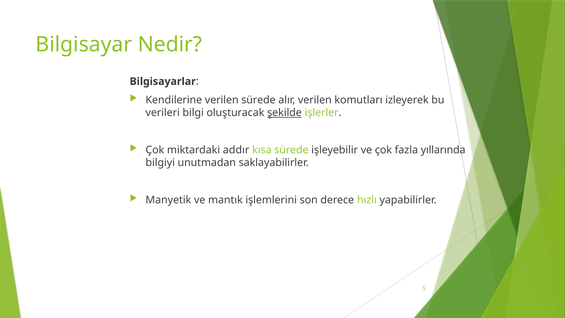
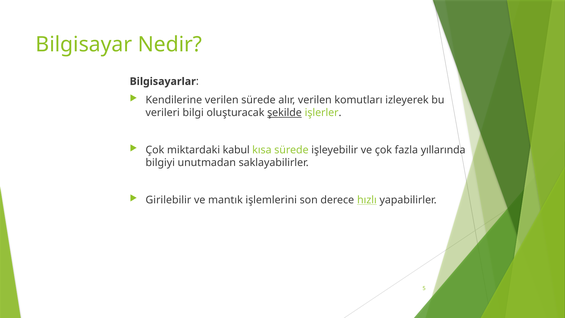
addır: addır -> kabul
Manyetik: Manyetik -> Girilebilir
hızlı underline: none -> present
